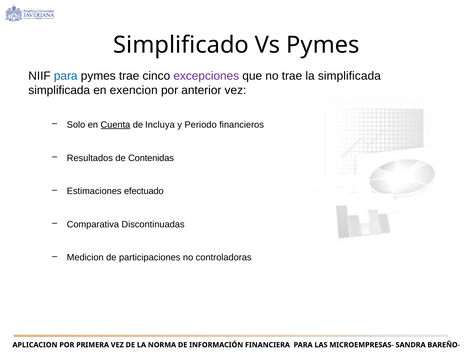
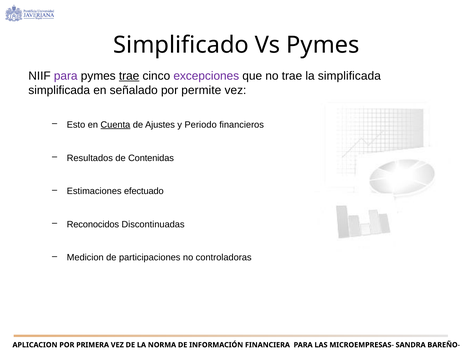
para at (66, 76) colour: blue -> purple
trae at (129, 76) underline: none -> present
exencion: exencion -> señalado
anterior: anterior -> permite
Solo: Solo -> Esto
Incluya: Incluya -> Ajustes
Comparativa: Comparativa -> Reconocidos
